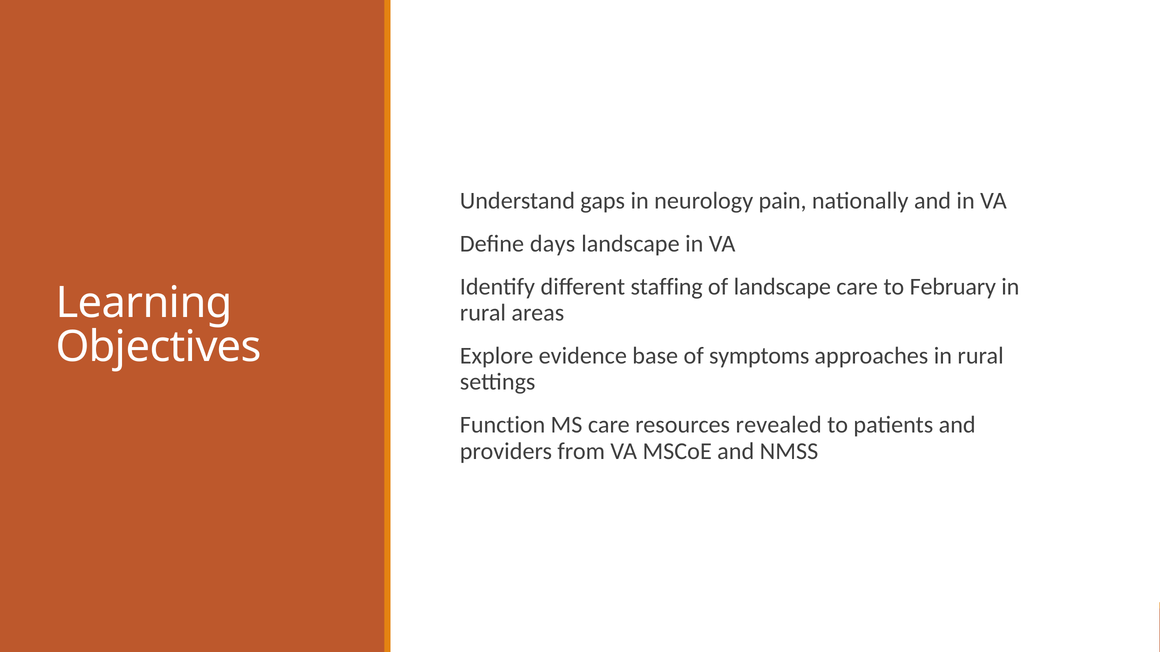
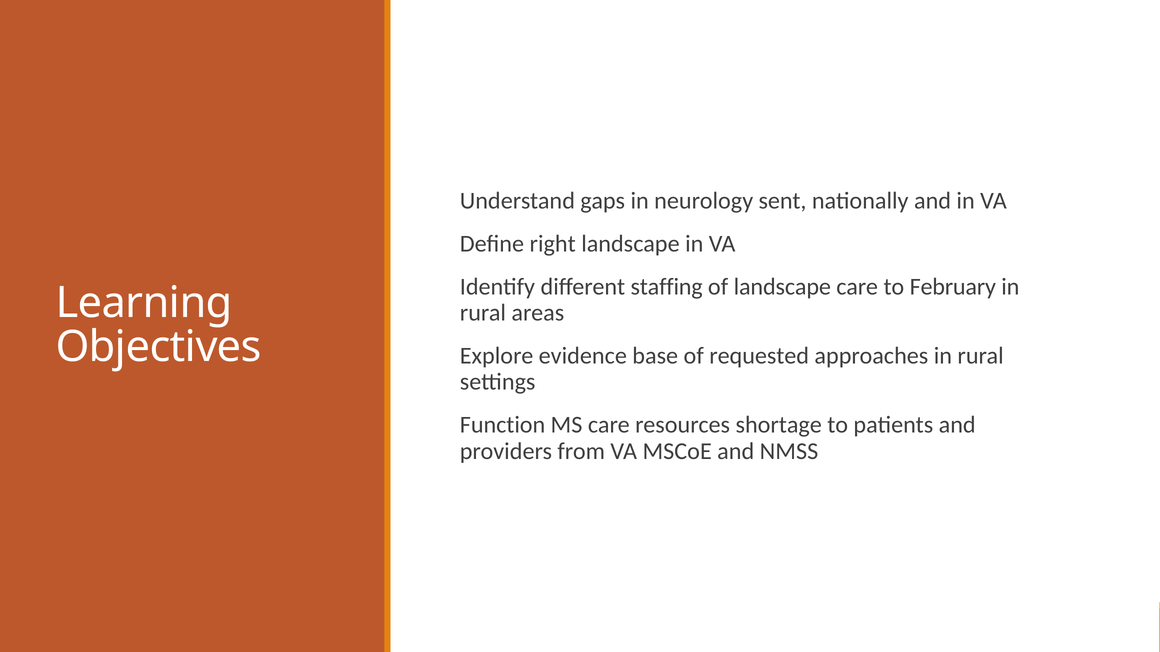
pain: pain -> sent
days: days -> right
symptoms: symptoms -> requested
revealed: revealed -> shortage
